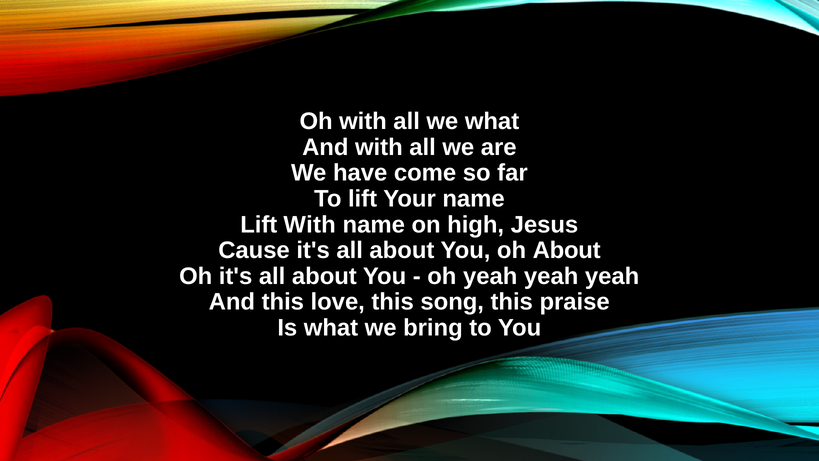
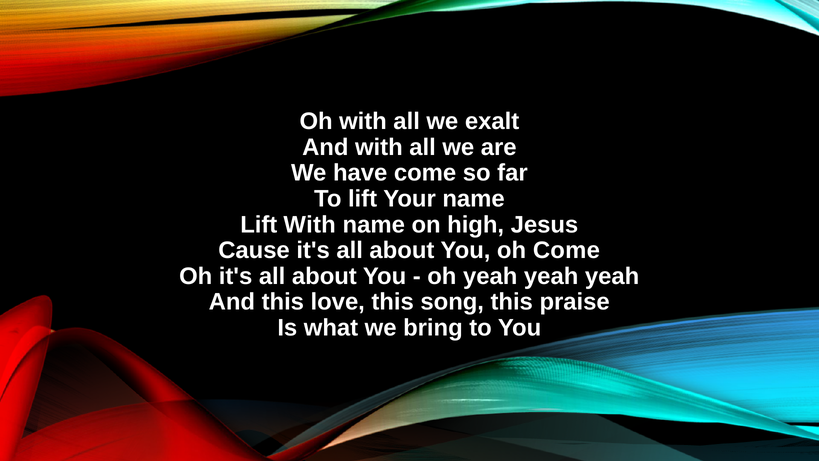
we what: what -> exalt
oh About: About -> Come
